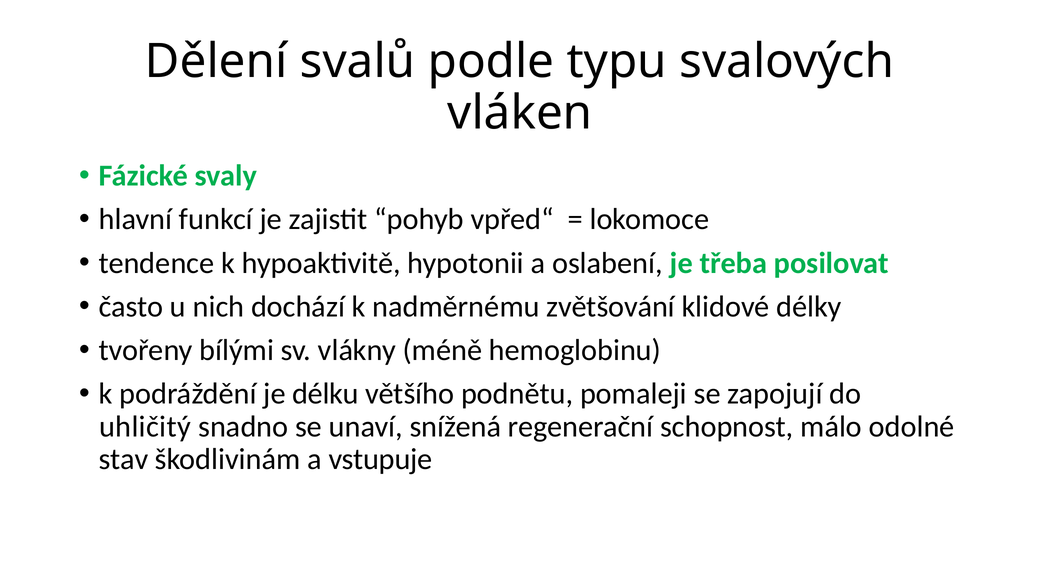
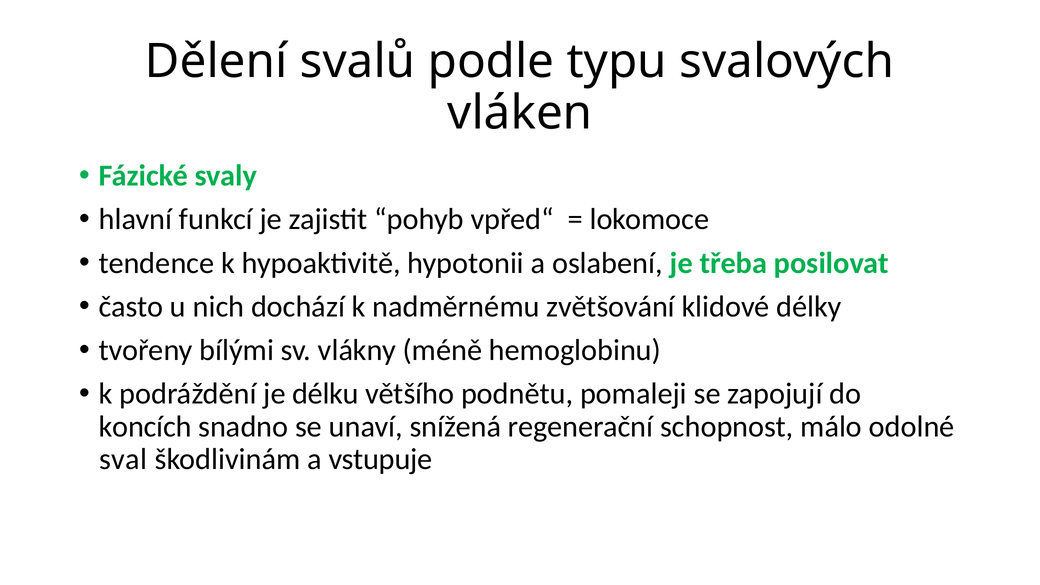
uhličitý: uhličitý -> koncích
stav: stav -> sval
